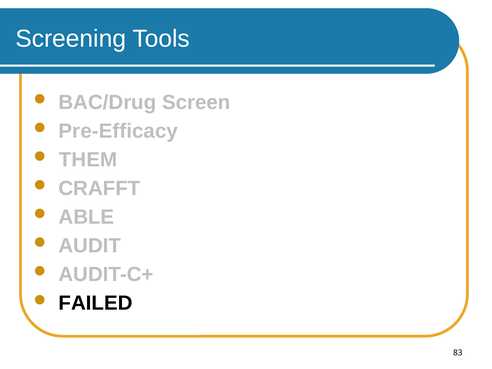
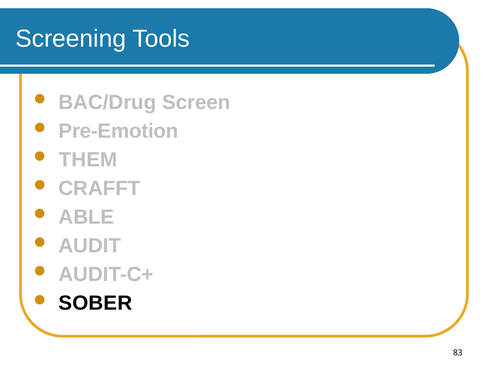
Pre-Efficacy: Pre-Efficacy -> Pre-Emotion
FAILED: FAILED -> SOBER
